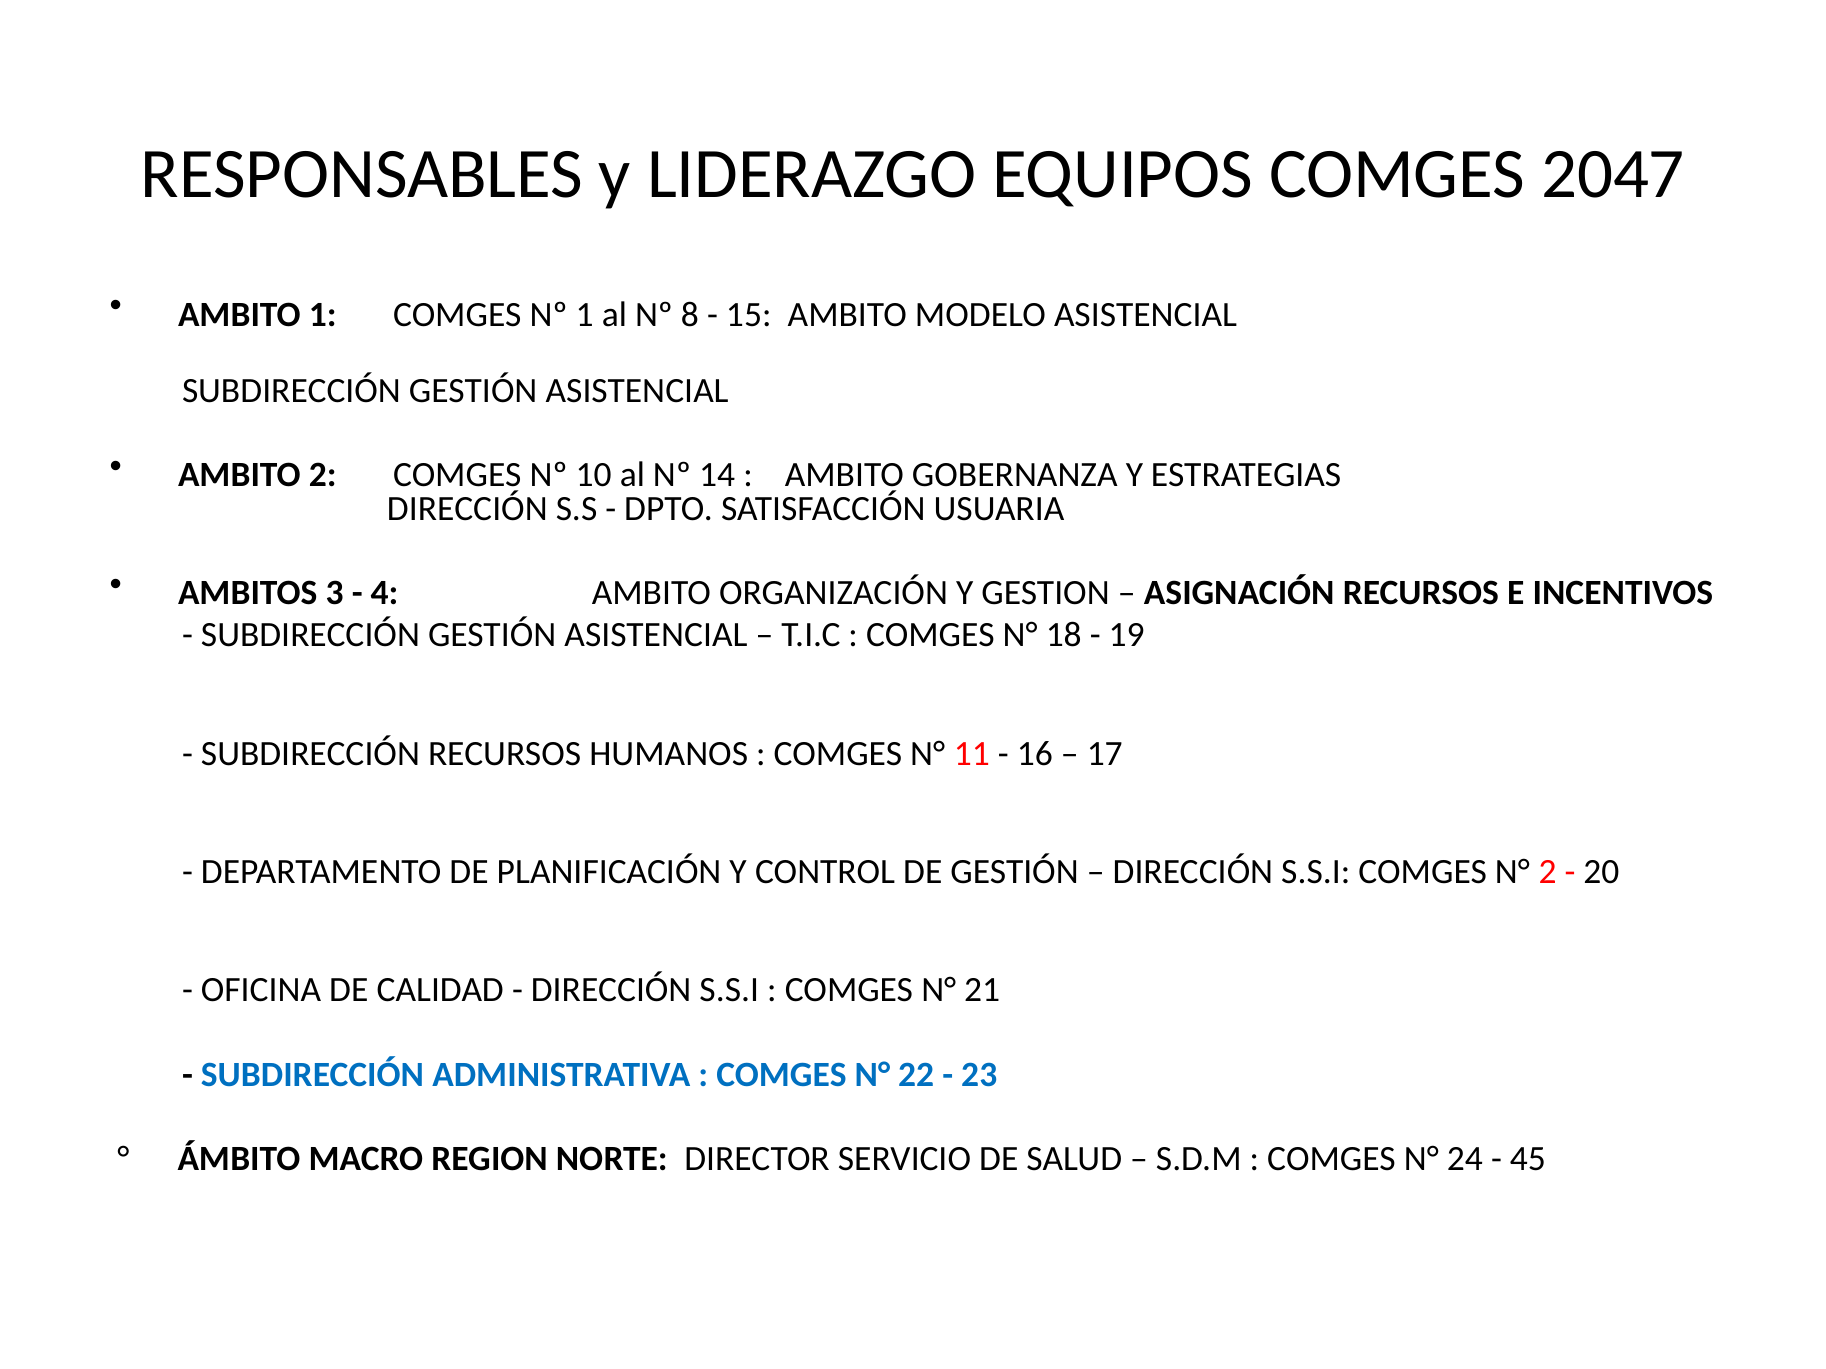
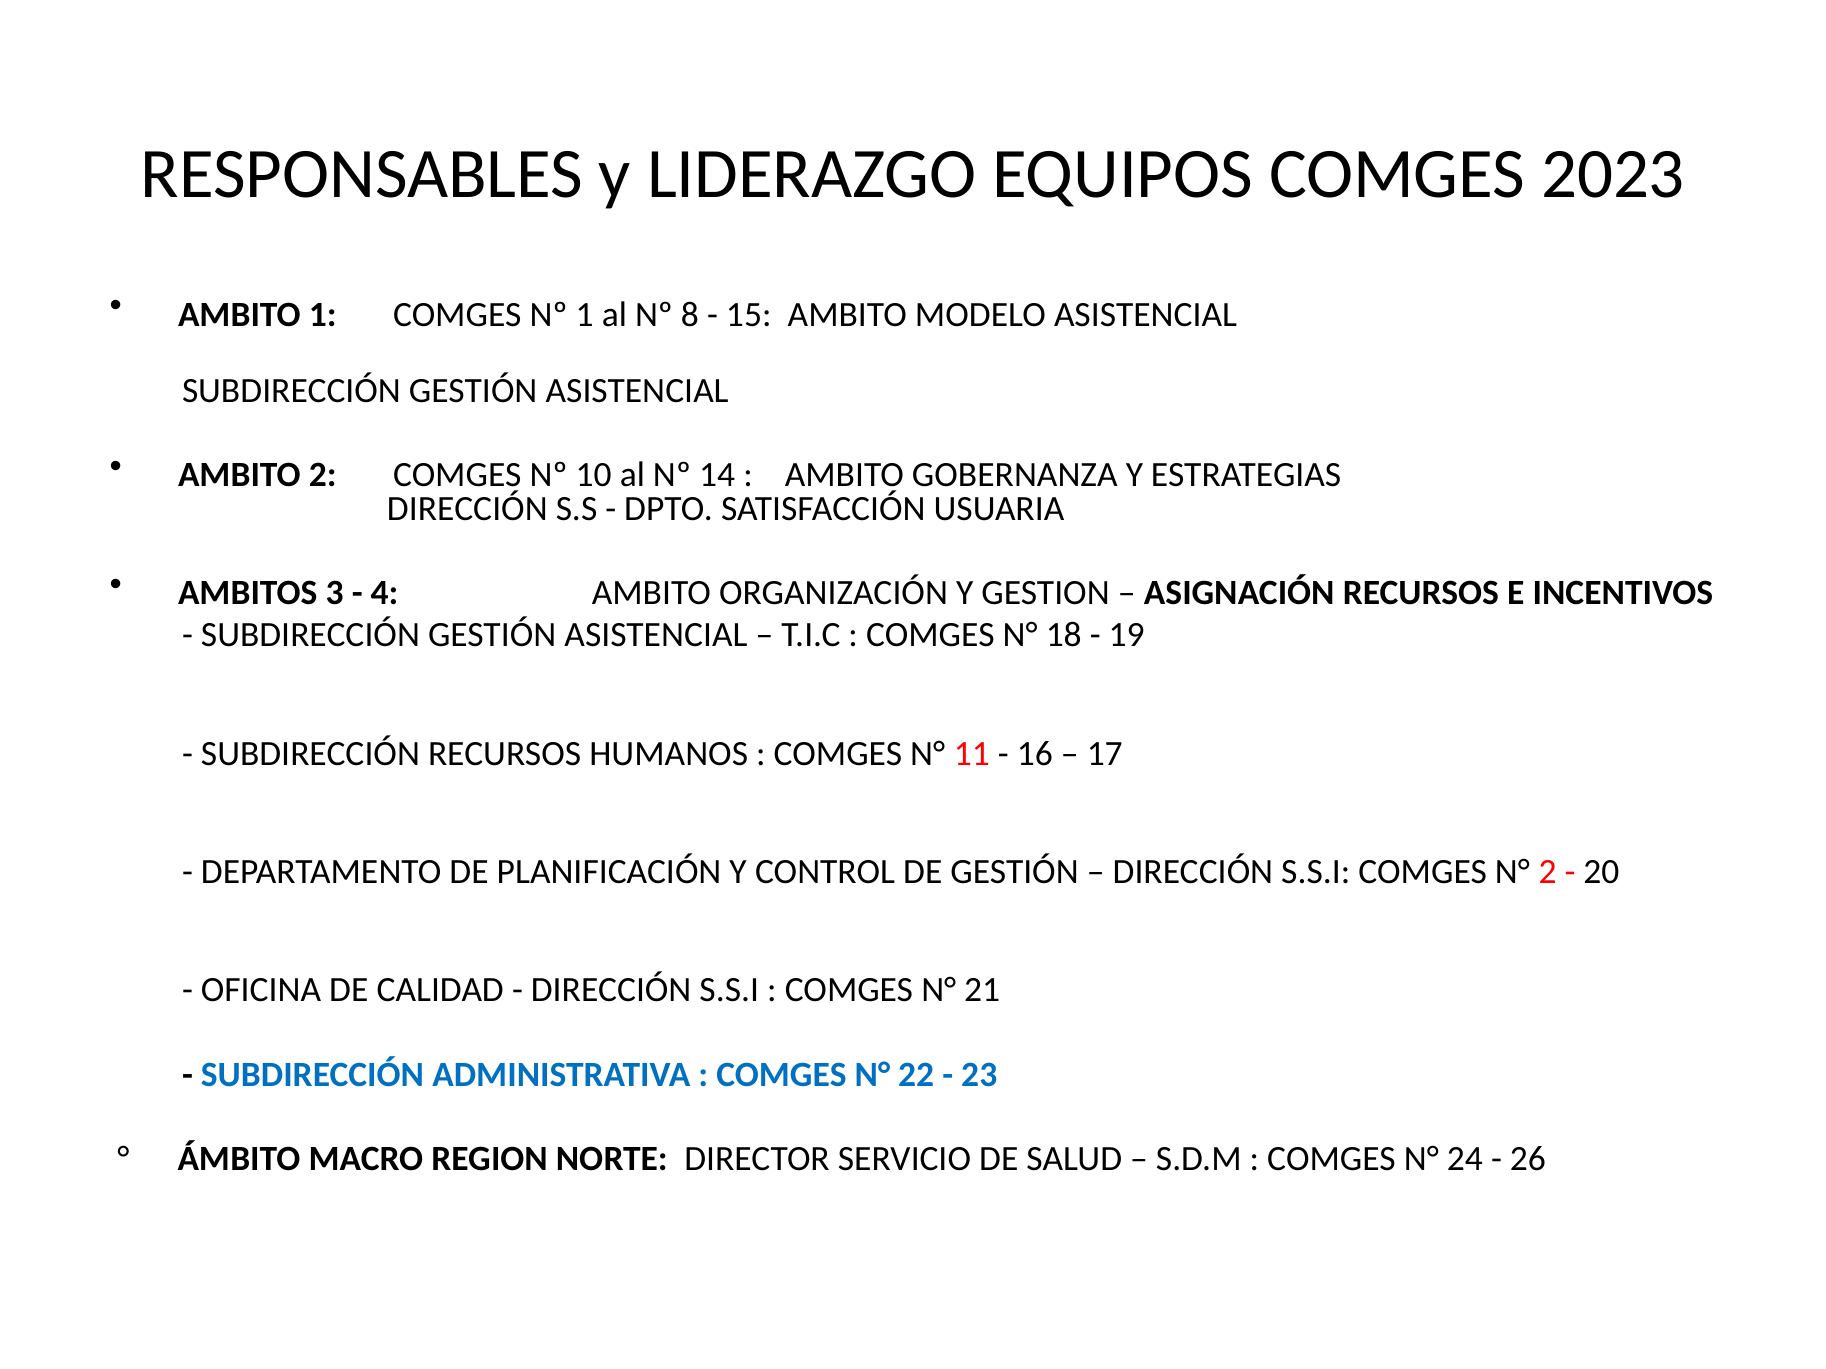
2047: 2047 -> 2023
45: 45 -> 26
